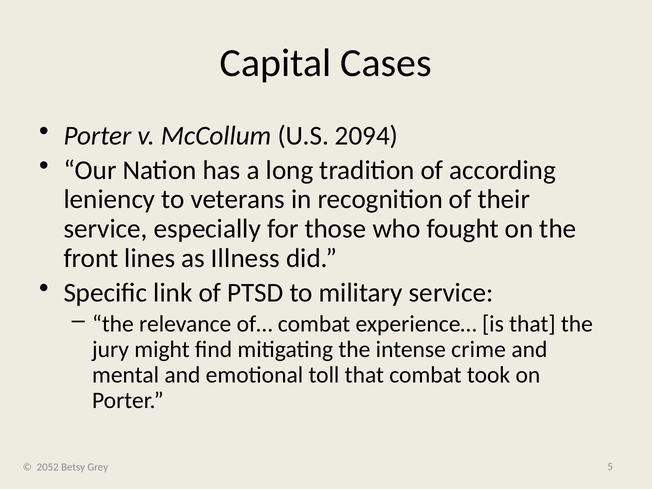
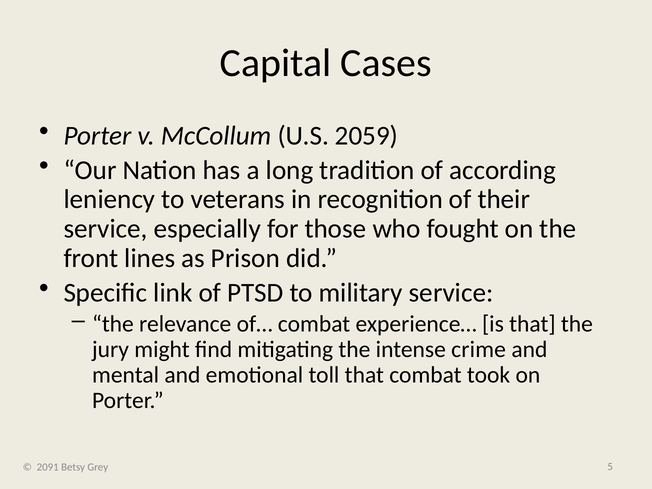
2094: 2094 -> 2059
Illness: Illness -> Prison
2052: 2052 -> 2091
